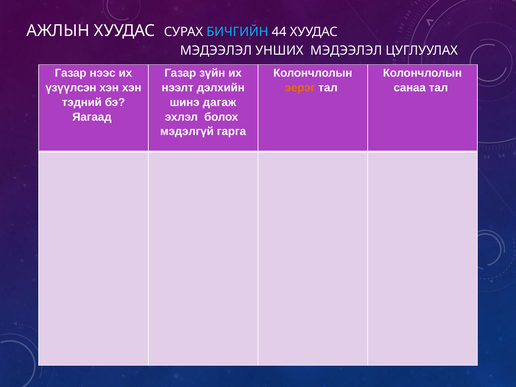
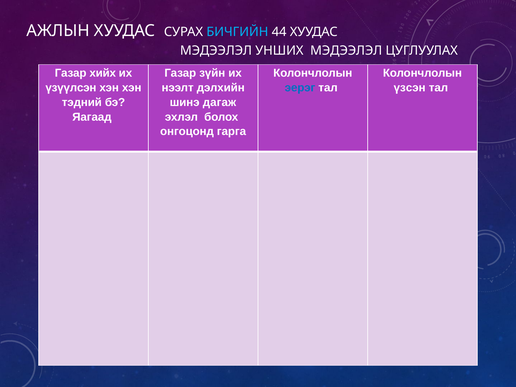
нээс: нээс -> хийх
эерэг colour: orange -> blue
санаа: санаа -> үзсэн
мэдэлгүй: мэдэлгүй -> онгоцонд
